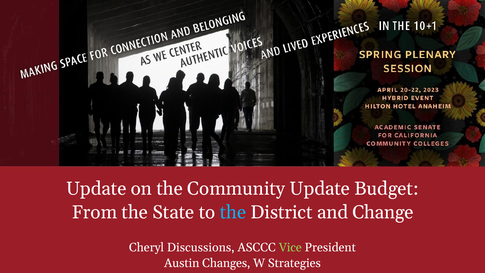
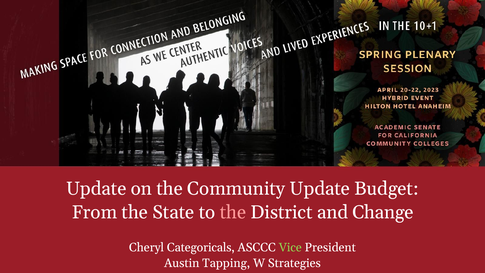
the at (233, 212) colour: light blue -> pink
Discussions: Discussions -> Categoricals
Changes: Changes -> Tapping
